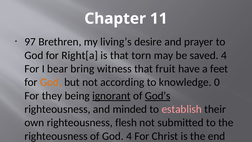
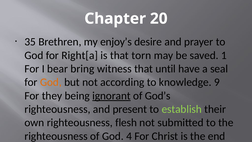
Chapter 11: 11 -> 20
97: 97 -> 35
living’s: living’s -> enjoy’s
saved 4: 4 -> 1
fruit: fruit -> until
a feet: feet -> seal
knowledge 0: 0 -> 9
God’s underline: present -> none
minded: minded -> present
establish colour: pink -> light green
